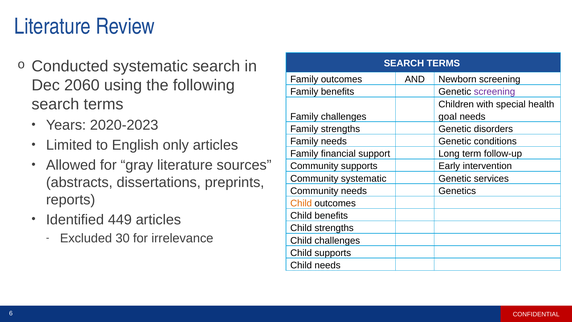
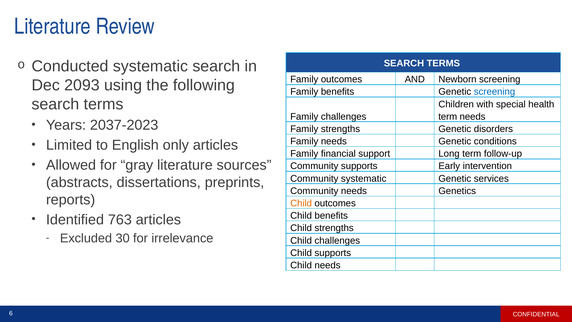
2060: 2060 -> 2093
screening at (495, 92) colour: purple -> blue
goal at (448, 117): goal -> term
2020-2023: 2020-2023 -> 2037-2023
449: 449 -> 763
